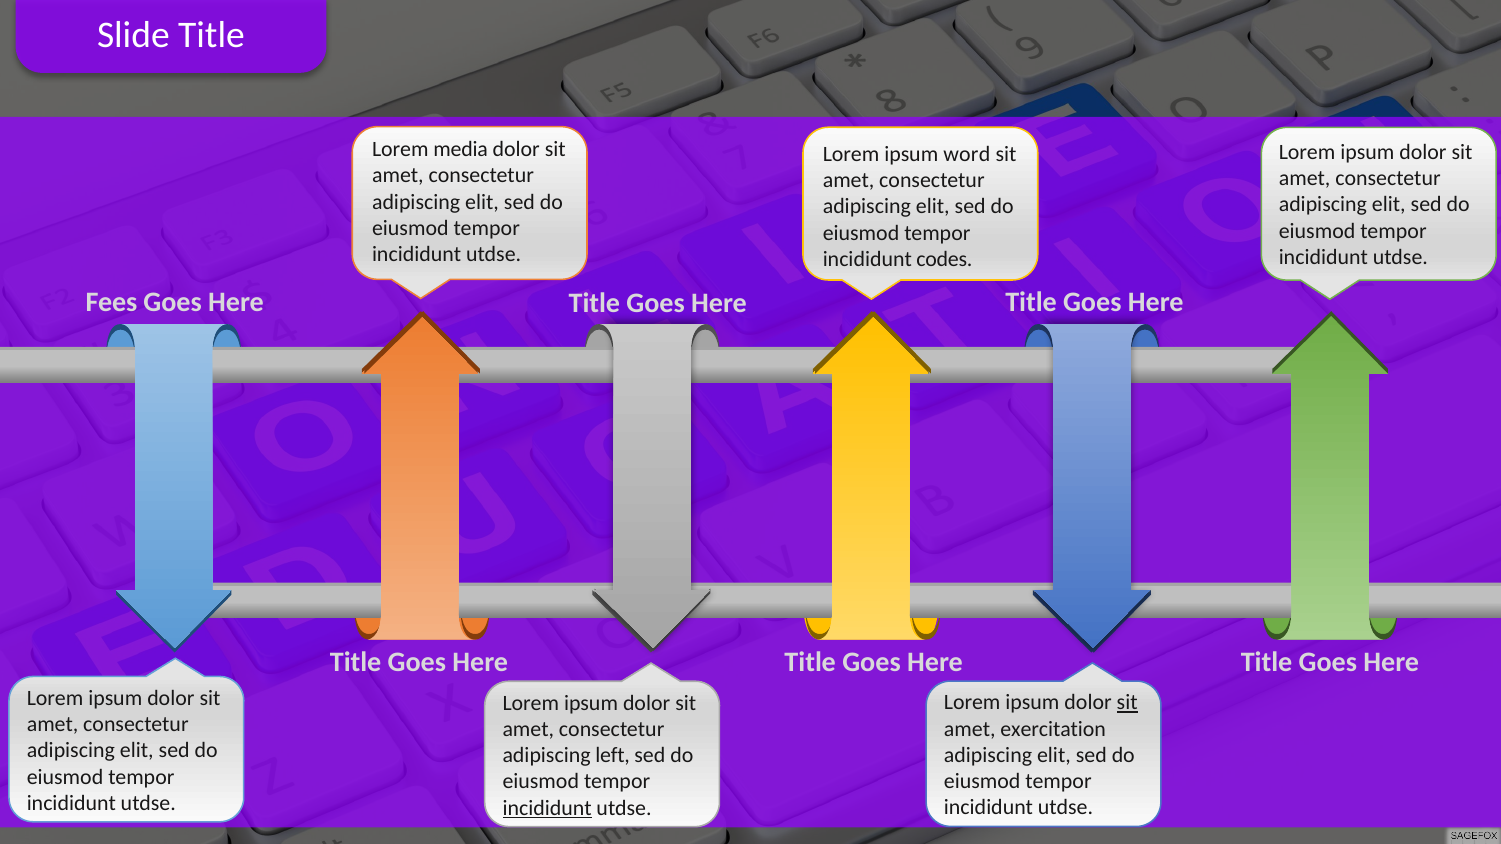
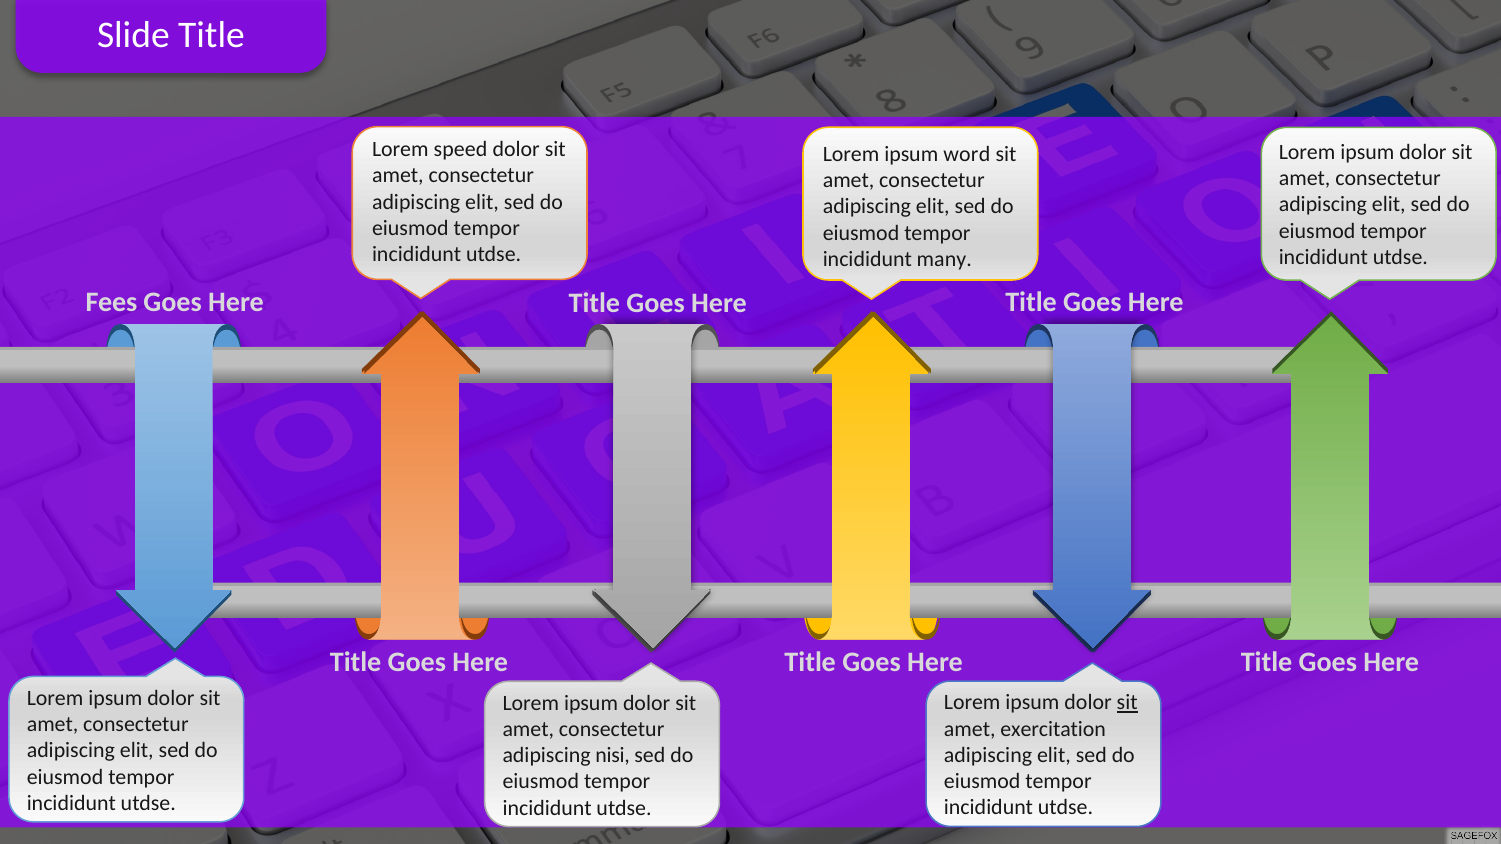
media: media -> speed
codes: codes -> many
left: left -> nisi
incididunt at (547, 808) underline: present -> none
